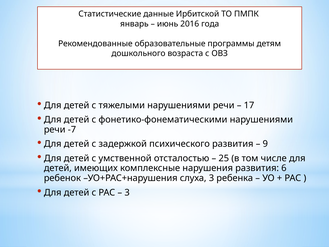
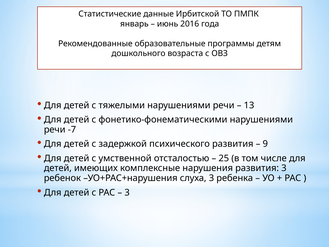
17: 17 -> 13
развития 6: 6 -> 3
